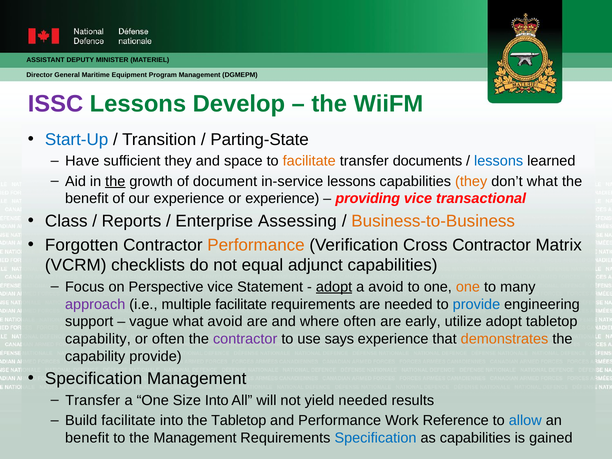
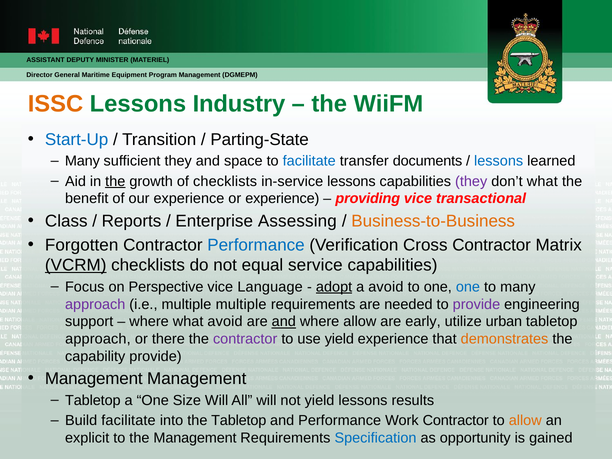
ISSC colour: purple -> orange
Develop: Develop -> Industry
Have at (82, 161): Have -> Many
facilitate at (309, 161) colour: orange -> blue
of document: document -> checklists
they at (471, 181) colour: orange -> purple
Performance at (256, 245) colour: orange -> blue
VCRM underline: none -> present
adjunct: adjunct -> service
Statement: Statement -> Language
one at (468, 287) colour: orange -> blue
multiple facilitate: facilitate -> multiple
provide at (476, 304) colour: blue -> purple
vague at (149, 322): vague -> where
and at (284, 322) underline: none -> present
where often: often -> allow
utilize adopt: adopt -> urban
capability at (98, 339): capability -> approach
or often: often -> there
use says: says -> yield
Specification at (94, 379): Specification -> Management
Transfer at (93, 400): Transfer -> Tabletop
Size Into: Into -> Will
yield needed: needed -> lessons
Work Reference: Reference -> Contractor
allow at (525, 421) colour: blue -> orange
benefit at (87, 438): benefit -> explicit
as capabilities: capabilities -> opportunity
